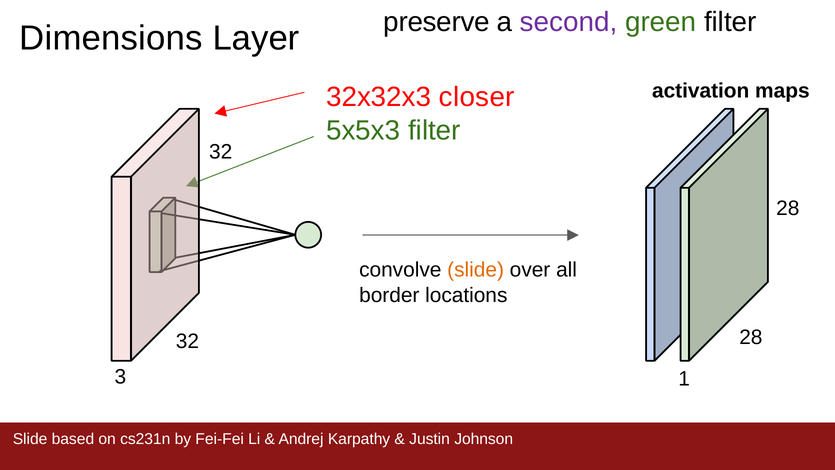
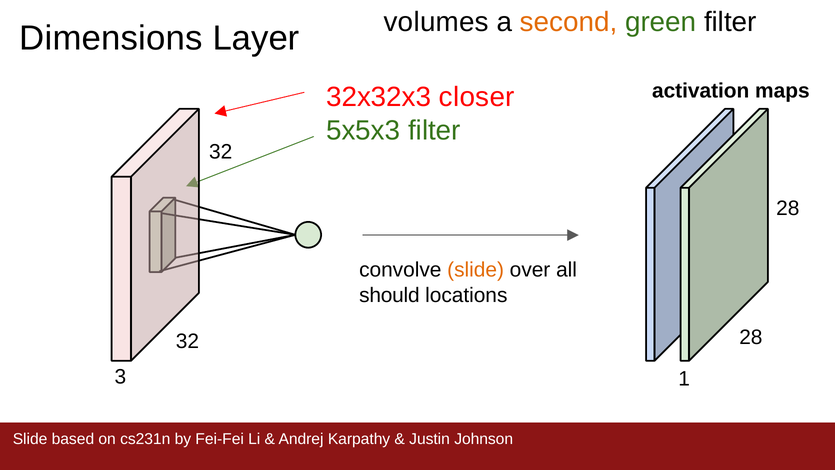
preserve: preserve -> volumes
second colour: purple -> orange
border: border -> should
